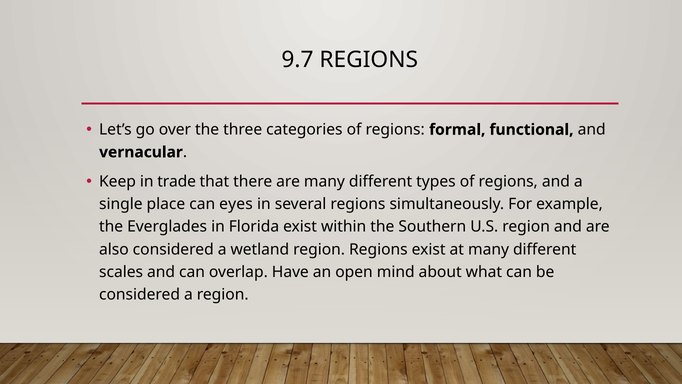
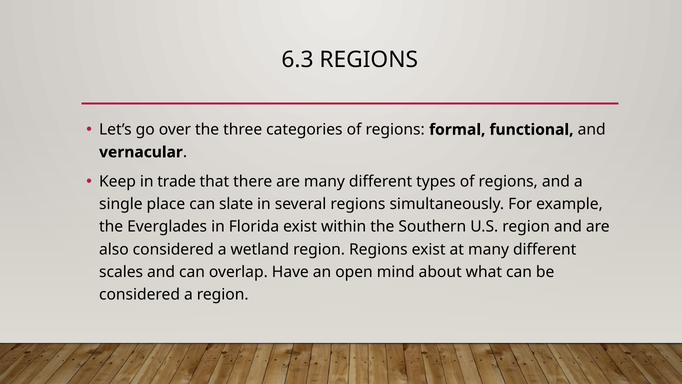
9.7: 9.7 -> 6.3
eyes: eyes -> slate
